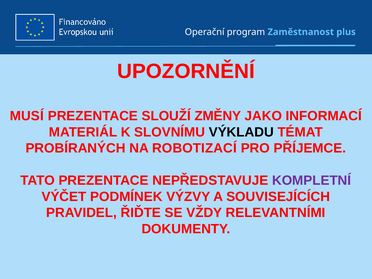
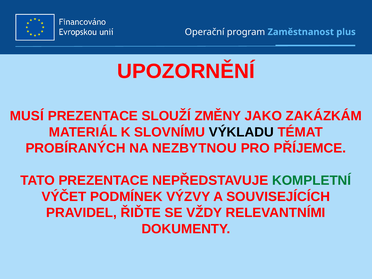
INFORMACÍ: INFORMACÍ -> ZAKÁZKÁM
ROBOTIZACÍ: ROBOTIZACÍ -> NEZBYTNOU
KOMPLETNÍ colour: purple -> green
